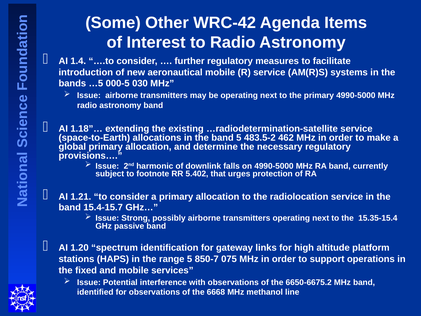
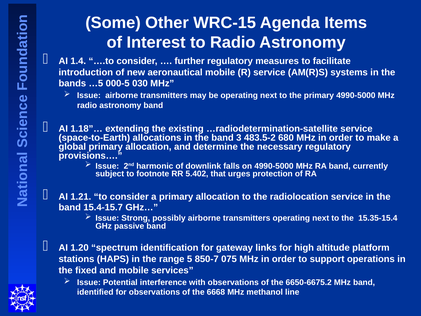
WRC-42: WRC-42 -> WRC-15
band 5: 5 -> 3
462: 462 -> 680
